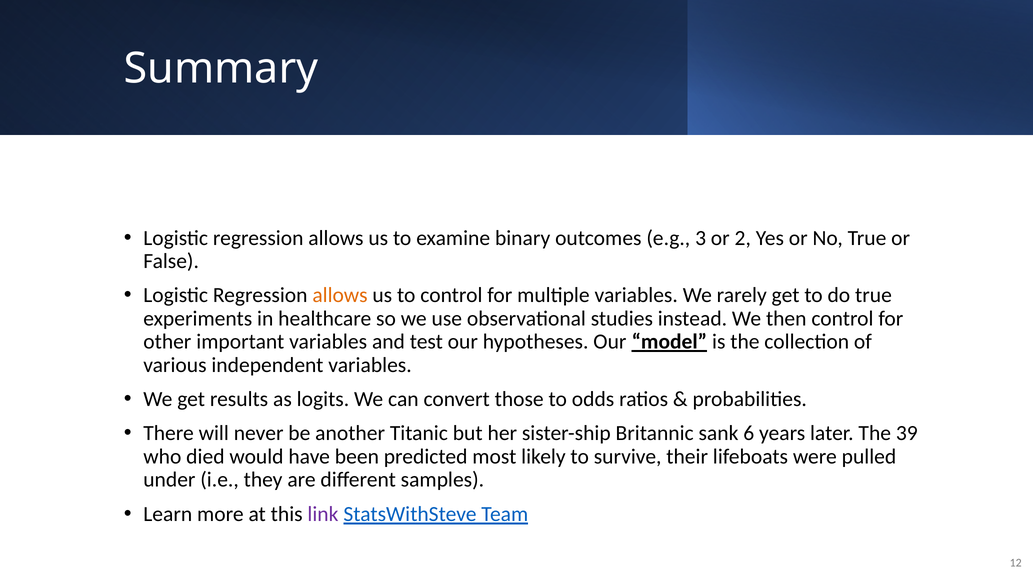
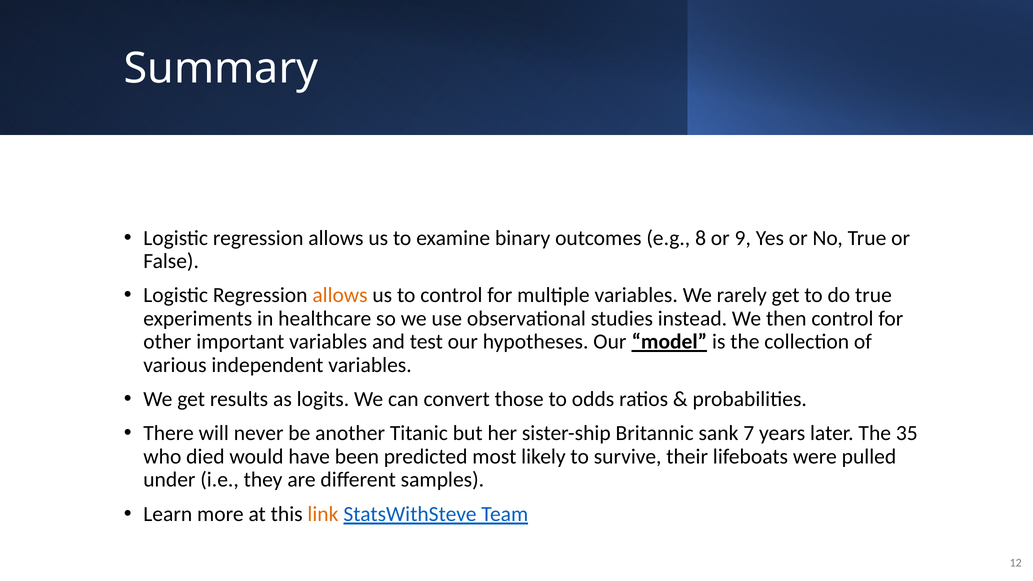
3: 3 -> 8
2: 2 -> 9
6: 6 -> 7
39: 39 -> 35
link colour: purple -> orange
